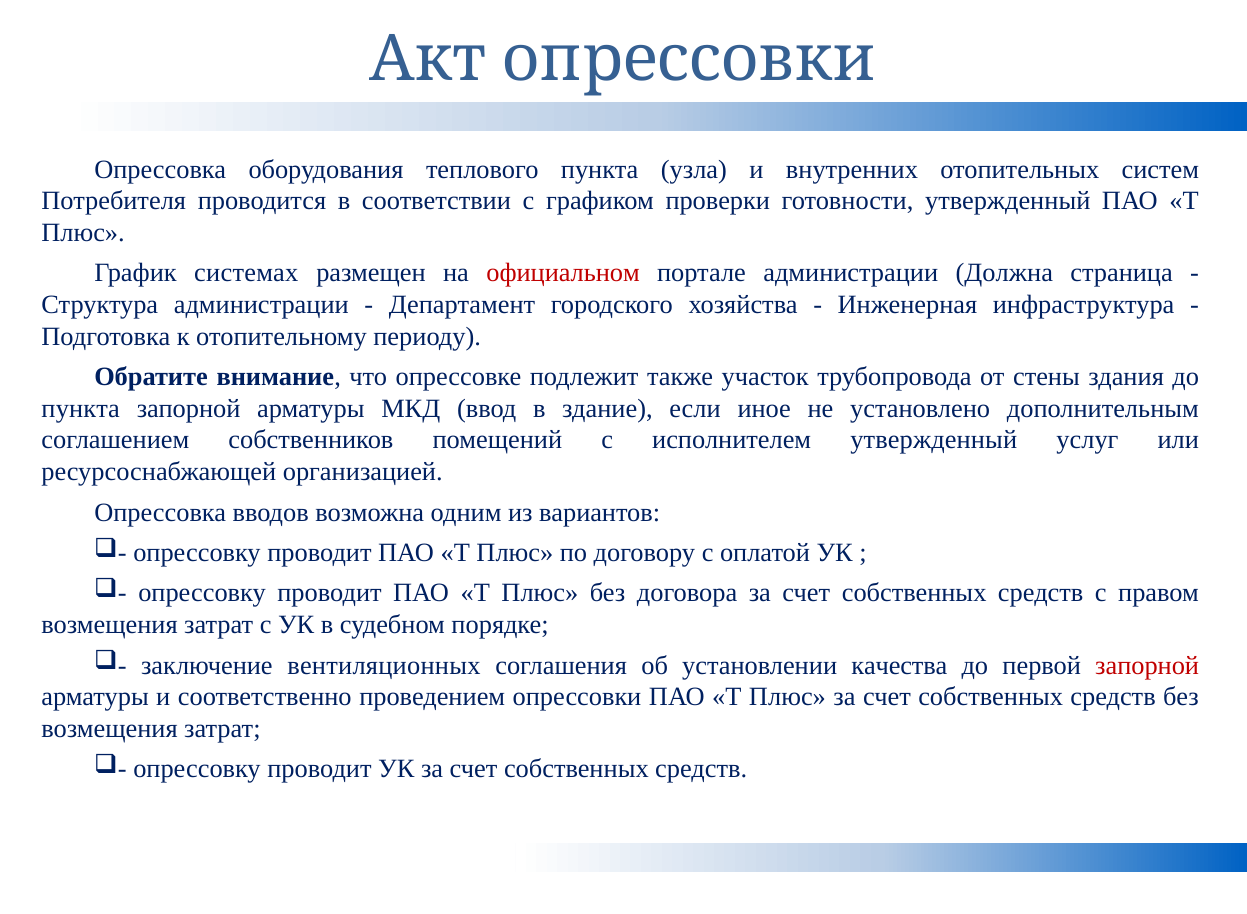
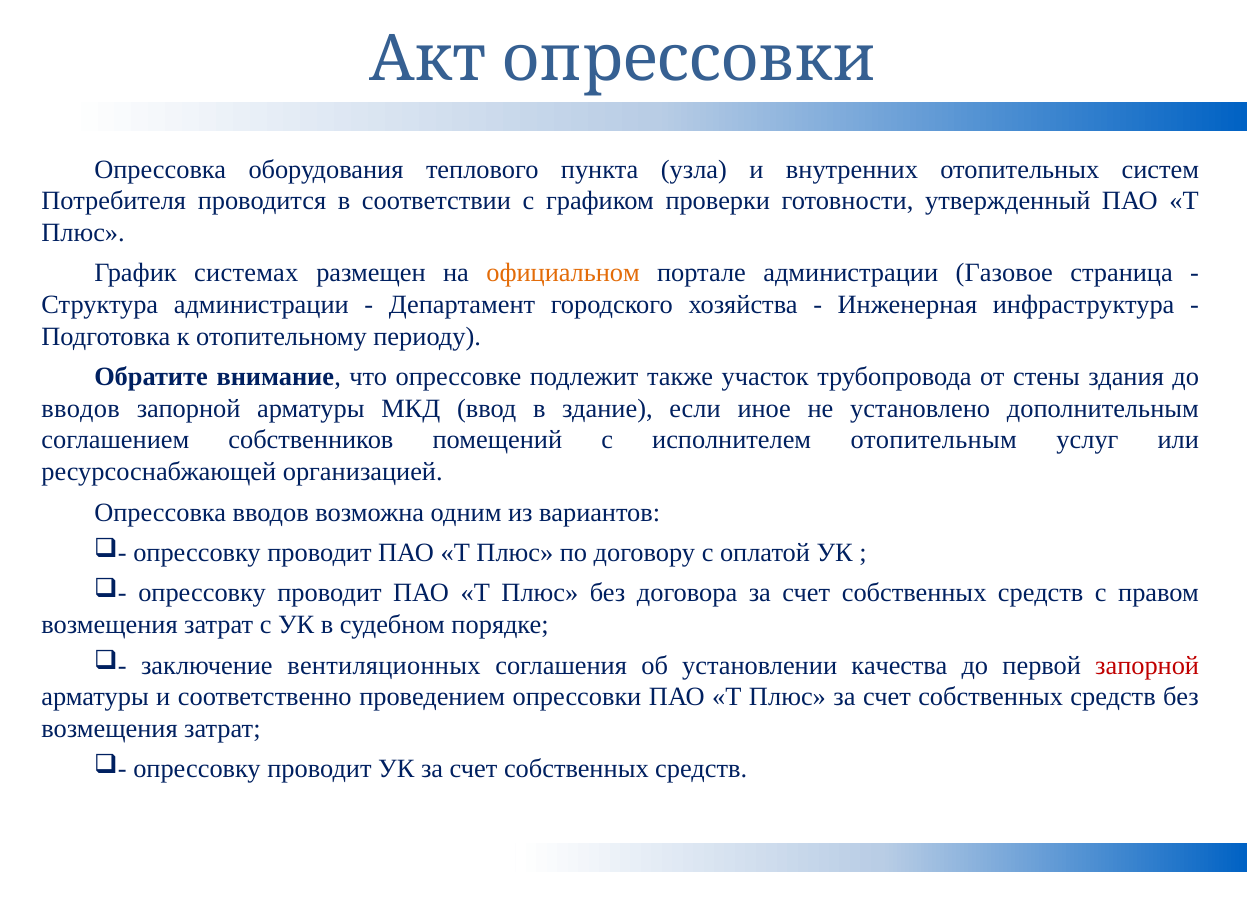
официальном colour: red -> orange
Должна: Должна -> Газовое
пункта at (81, 409): пункта -> вводов
исполнителем утвержденный: утвержденный -> отопительным
